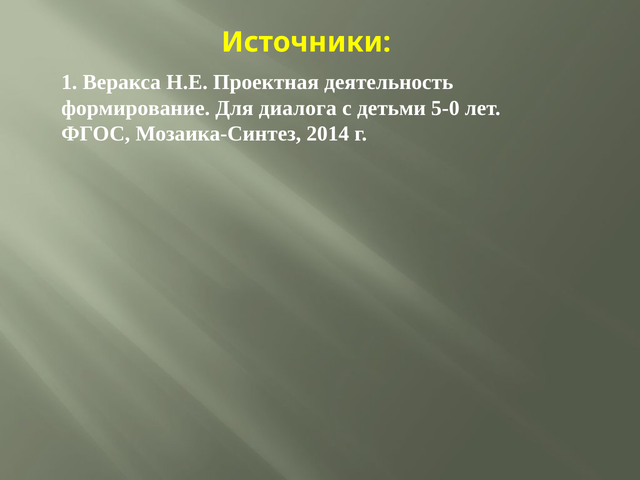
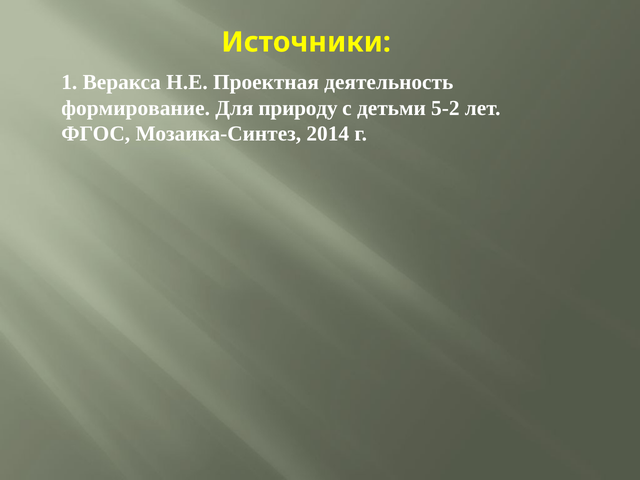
диалога: диалога -> природу
5-0: 5-0 -> 5-2
